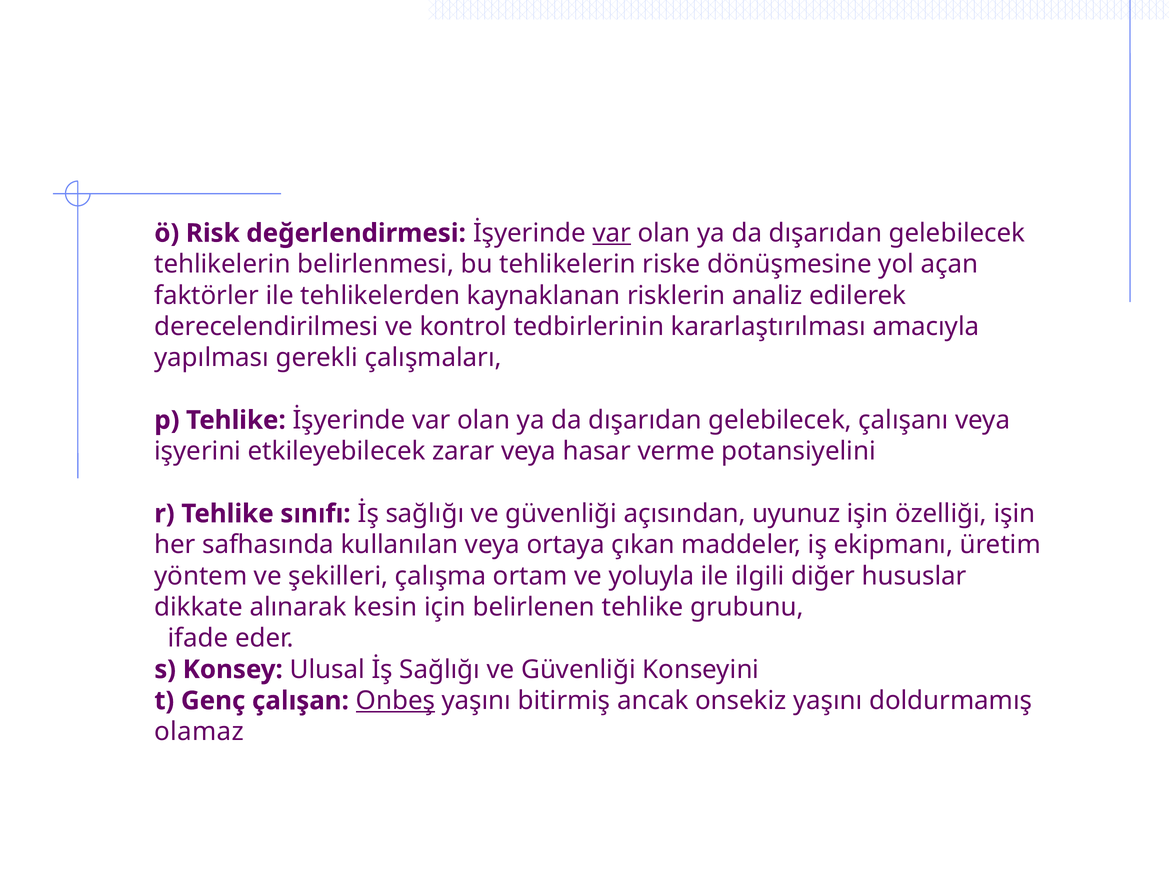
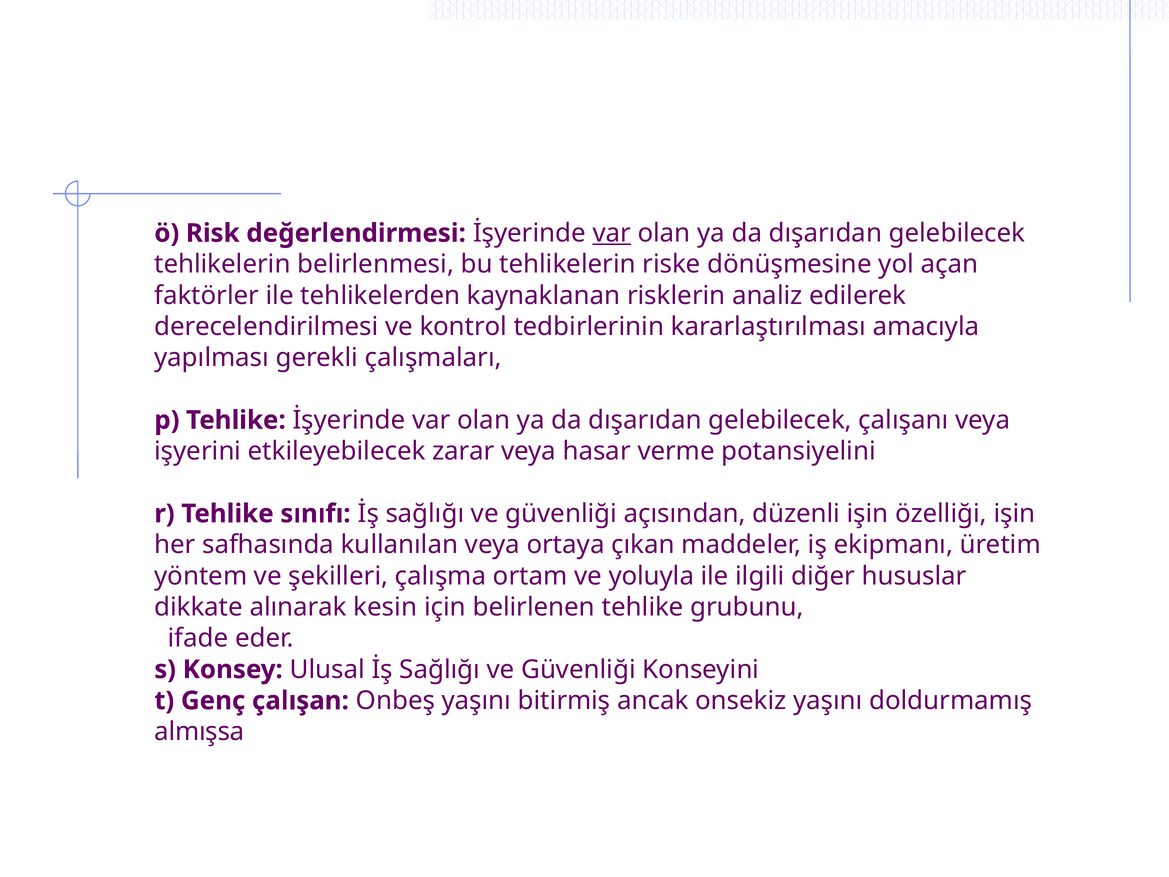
uyunuz: uyunuz -> düzenli
Onbeş underline: present -> none
olamaz: olamaz -> almışsa
